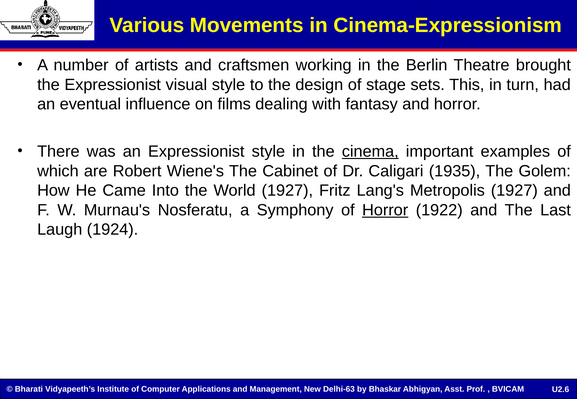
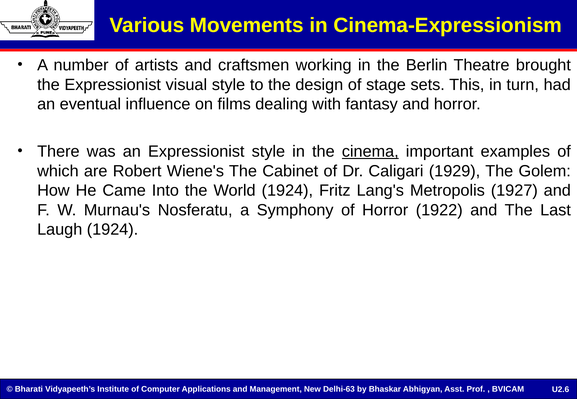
1935: 1935 -> 1929
World 1927: 1927 -> 1924
Horror at (385, 210) underline: present -> none
